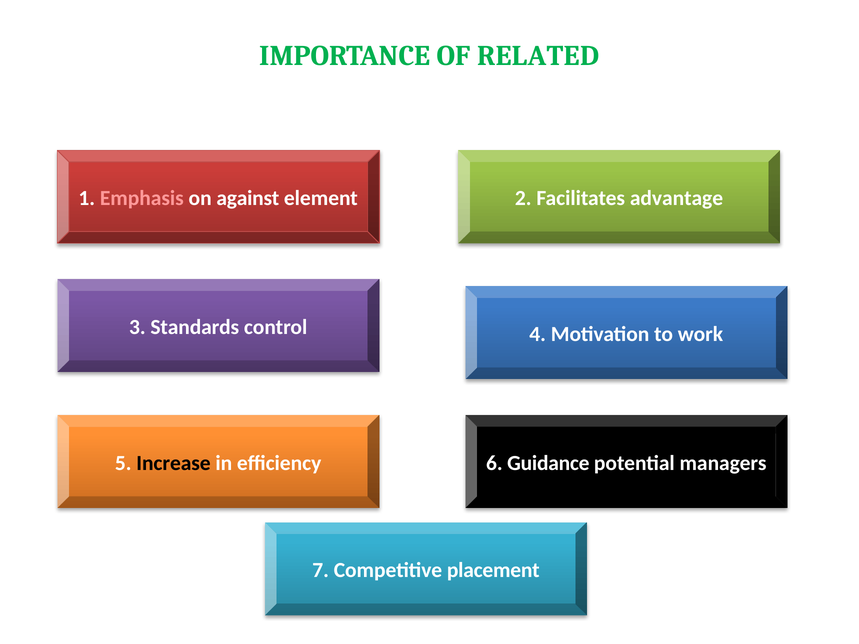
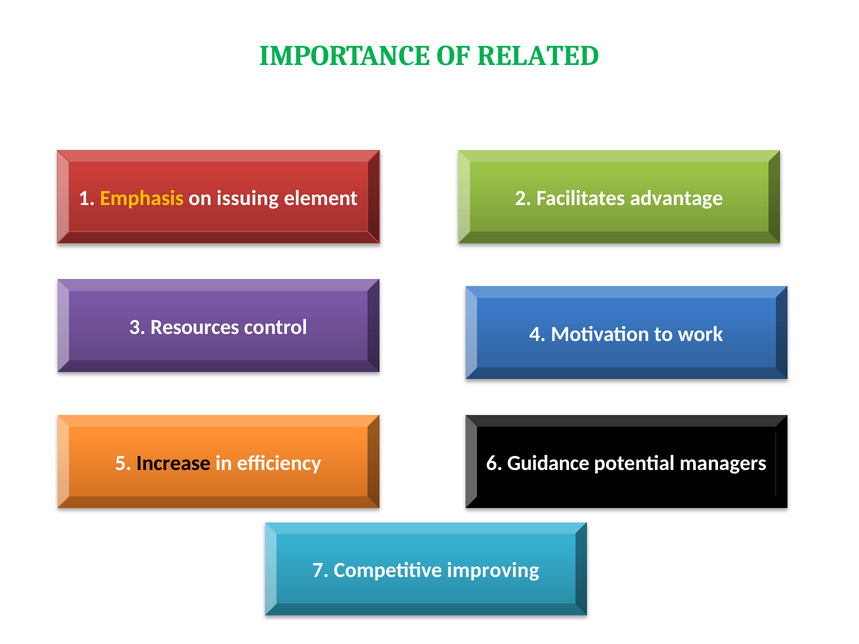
Emphasis colour: pink -> yellow
against: against -> issuing
Standards: Standards -> Resources
placement: placement -> improving
